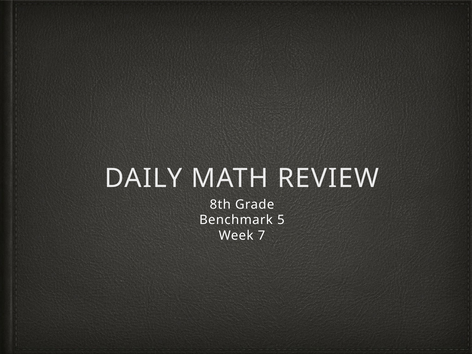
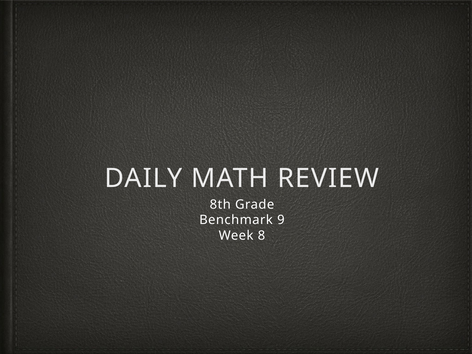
5: 5 -> 9
7: 7 -> 8
